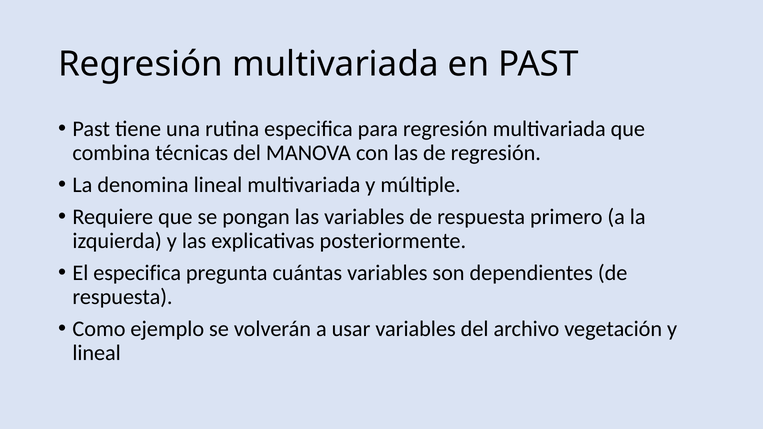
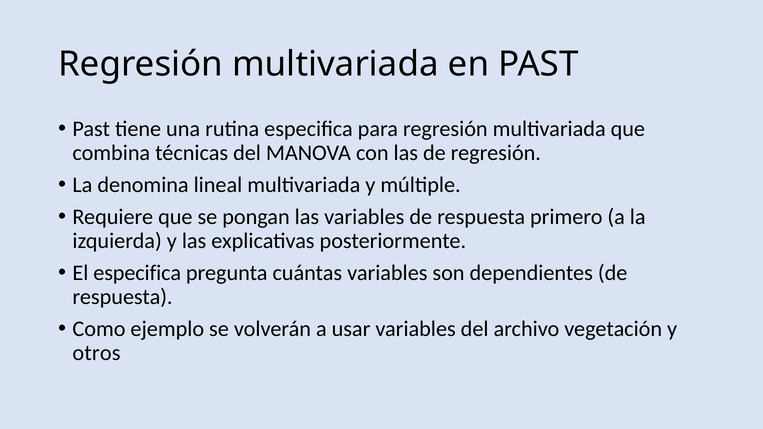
lineal at (97, 353): lineal -> otros
